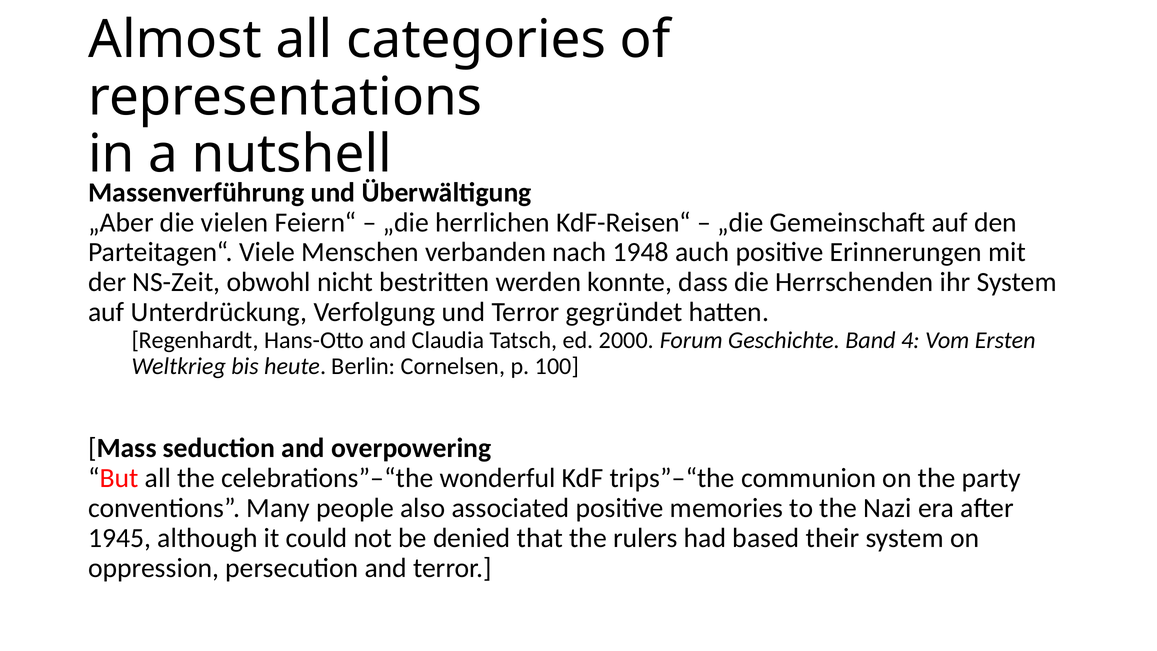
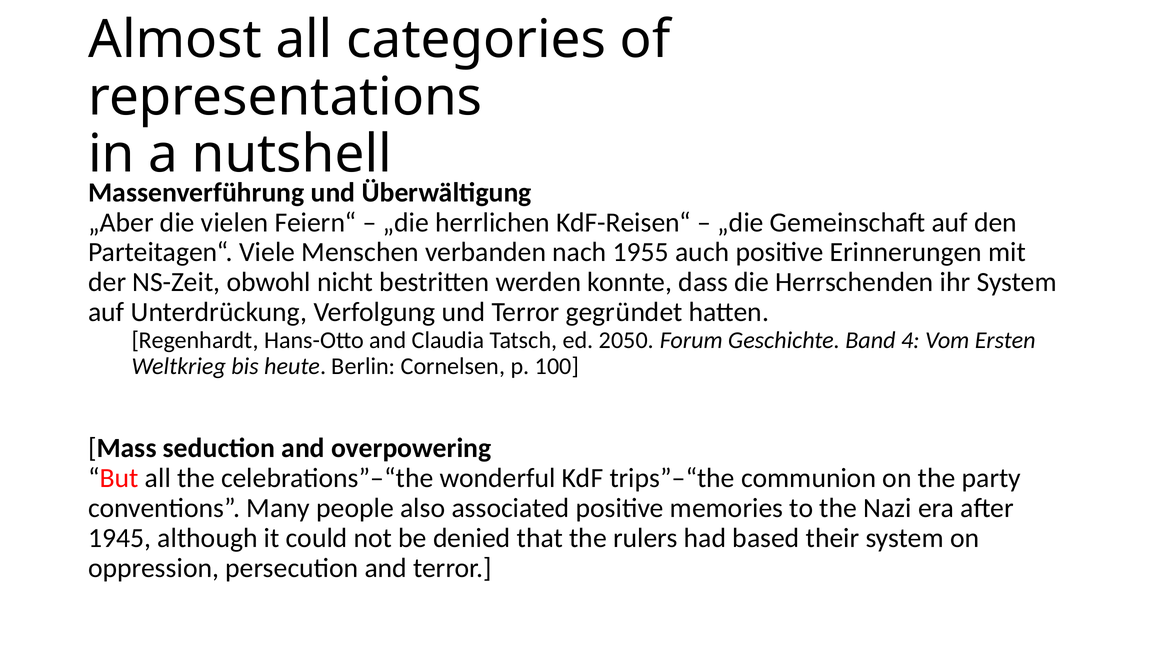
1948: 1948 -> 1955
2000: 2000 -> 2050
